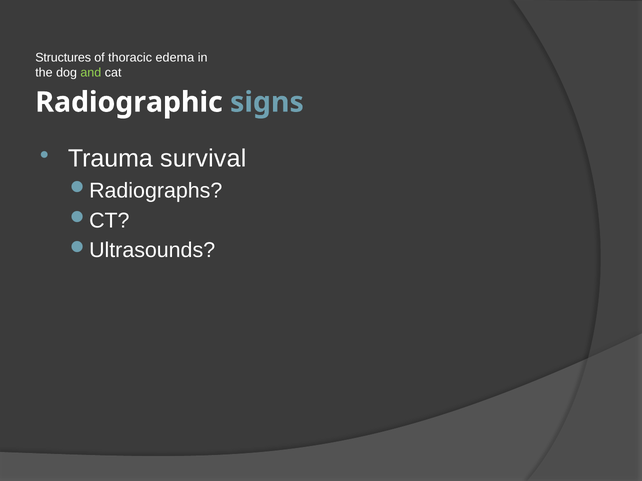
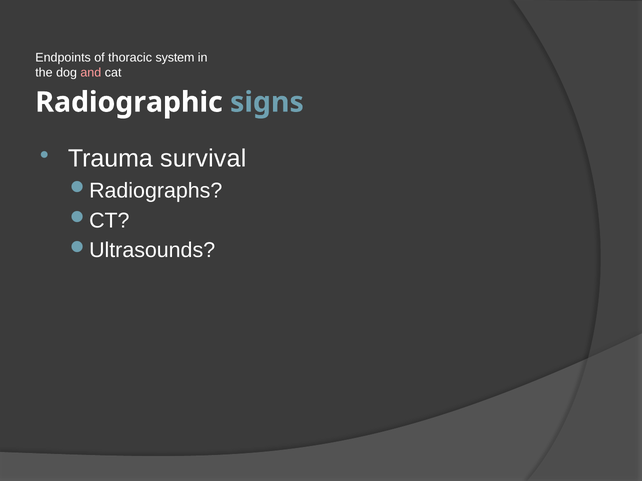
Structures: Structures -> Endpoints
edema: edema -> system
and colour: light green -> pink
